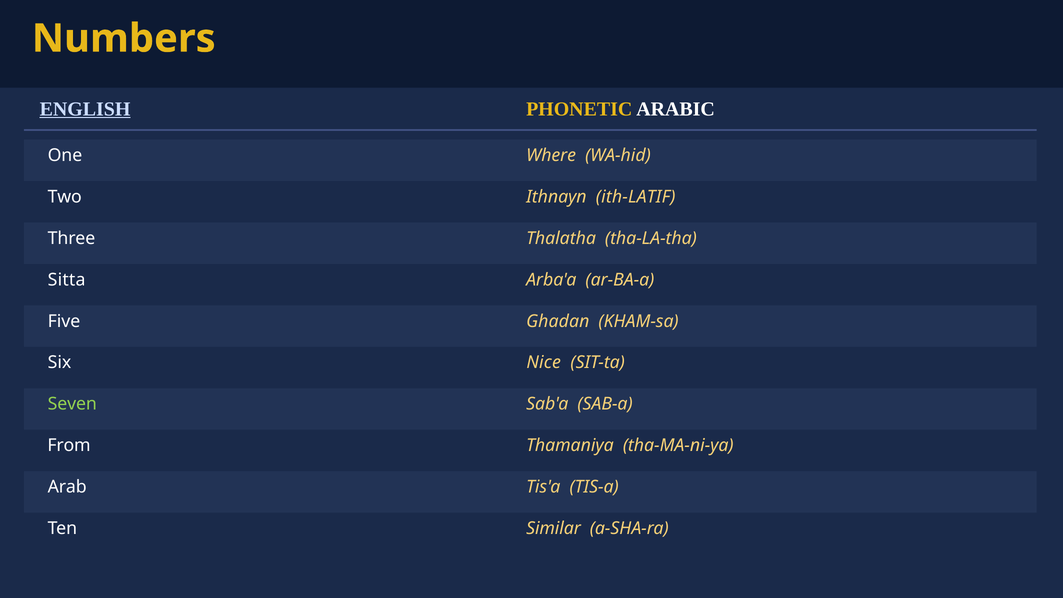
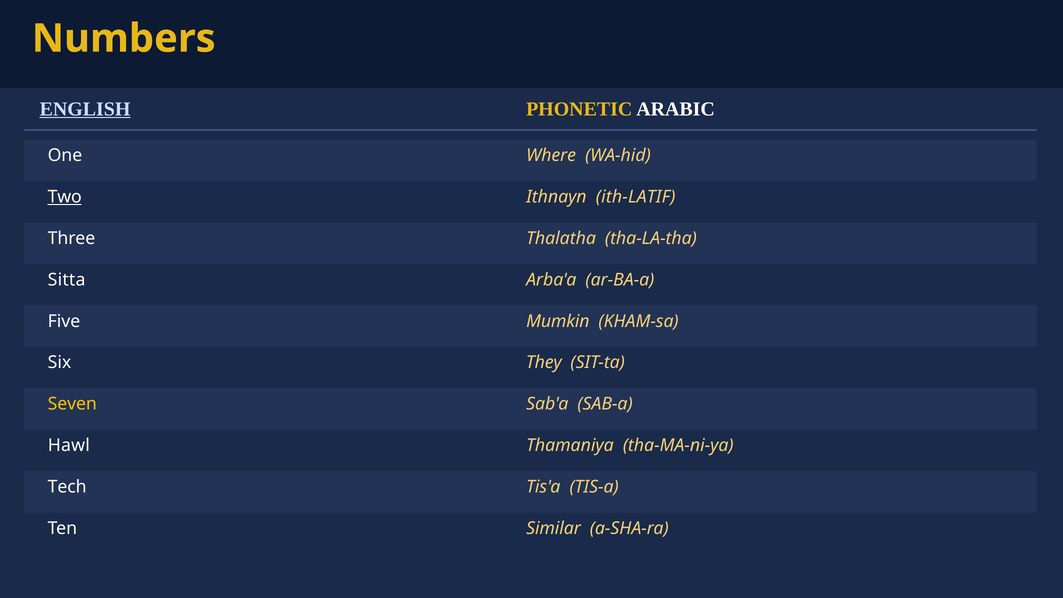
Two underline: none -> present
Ghadan: Ghadan -> Mumkin
Nice: Nice -> They
Seven colour: light green -> yellow
From: From -> Hawl
Arab: Arab -> Tech
